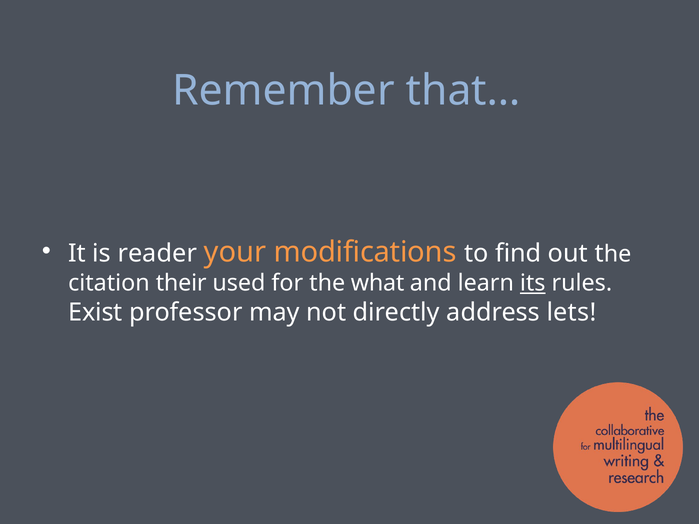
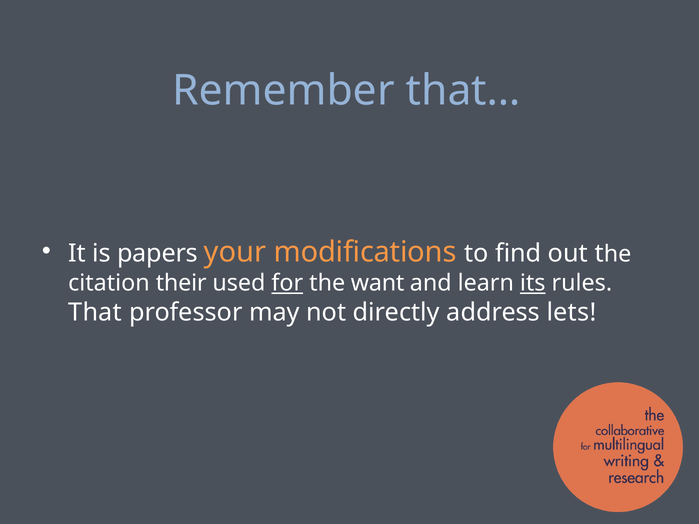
reader: reader -> papers
for underline: none -> present
what: what -> want
Exist: Exist -> That
